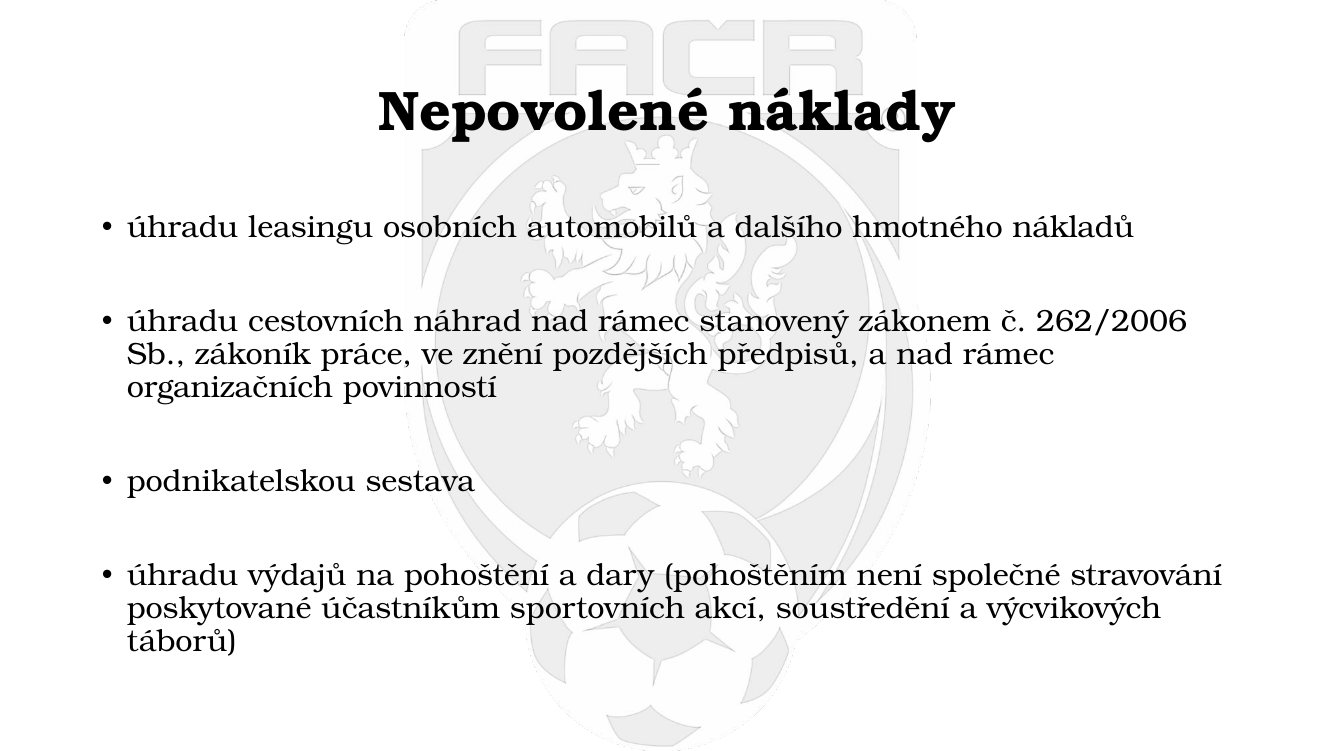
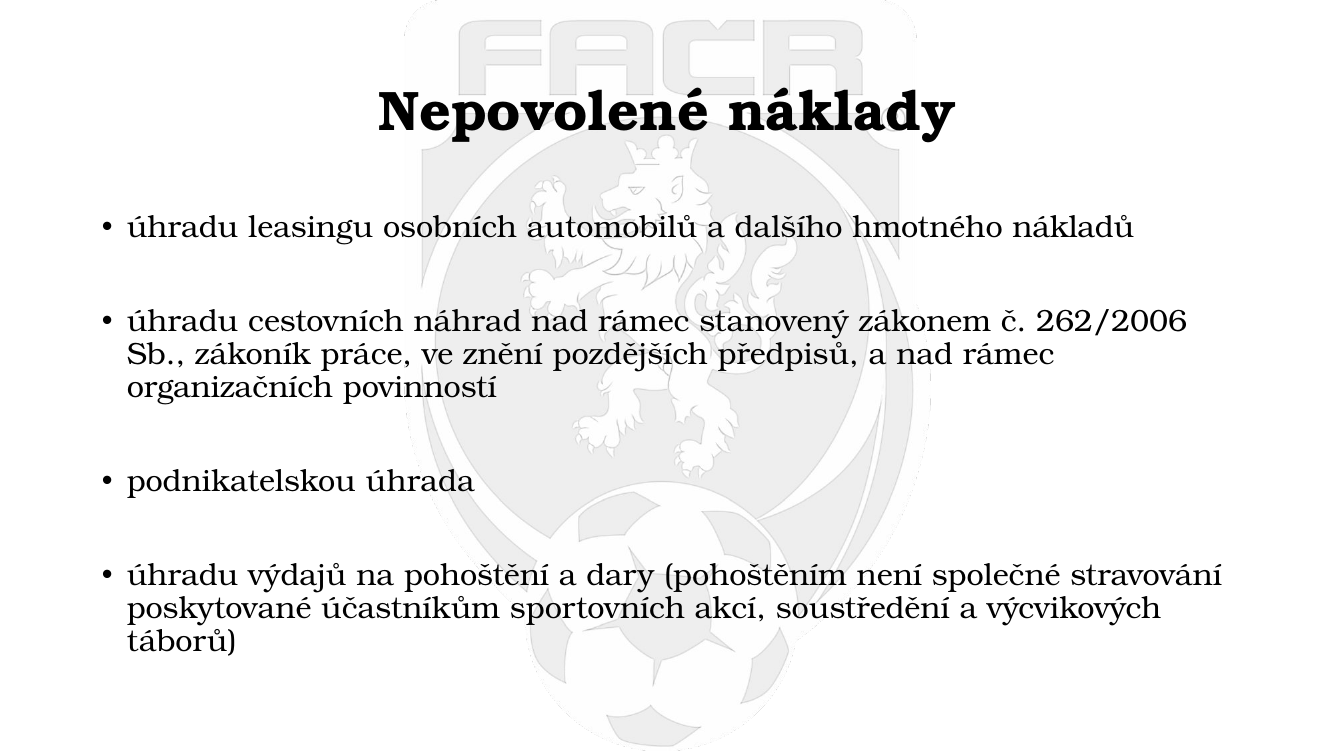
sestava: sestava -> úhrada
